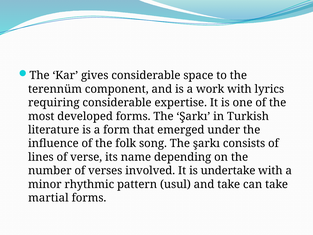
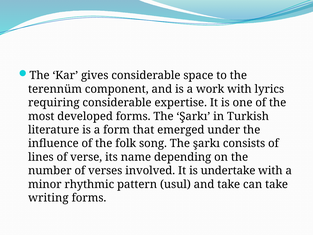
martial: martial -> writing
